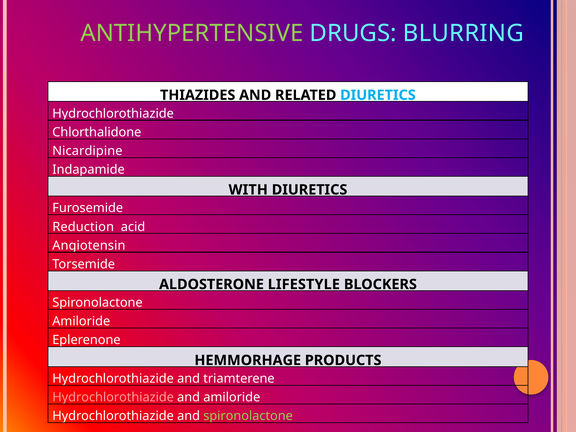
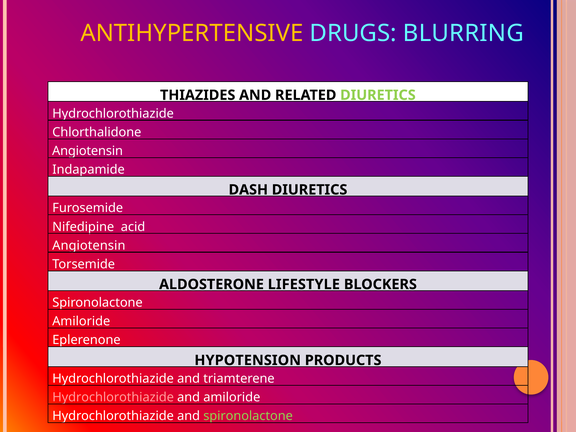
ANTIHYPERTENSIVE colour: light green -> yellow
DIURETICS at (378, 95) colour: light blue -> light green
Nicardipine at (87, 151): Nicardipine -> Angiotensin
WITH: WITH -> DASH
Reduction: Reduction -> Nifedipine
HEMMORHAGE: HEMMORHAGE -> HYPOTENSION
